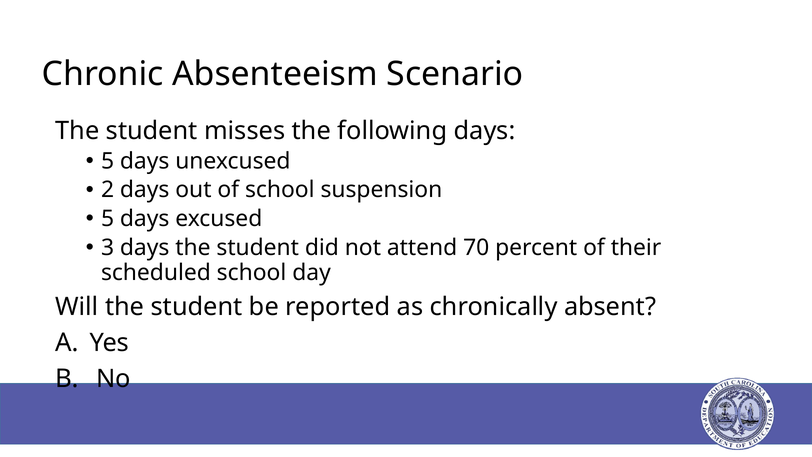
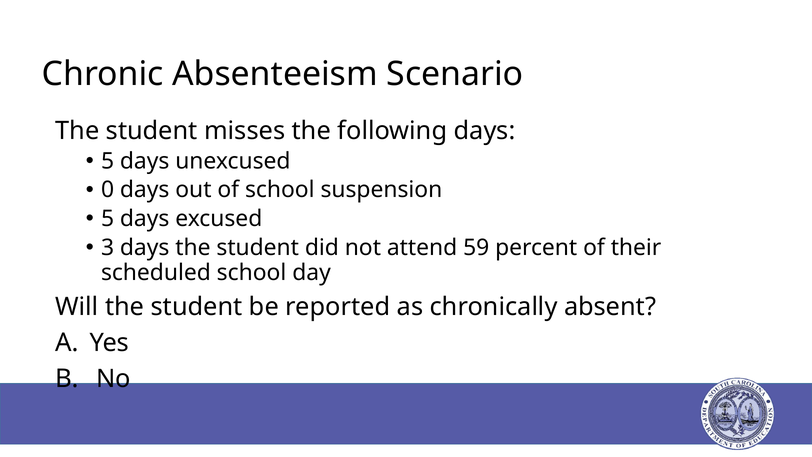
2: 2 -> 0
70: 70 -> 59
